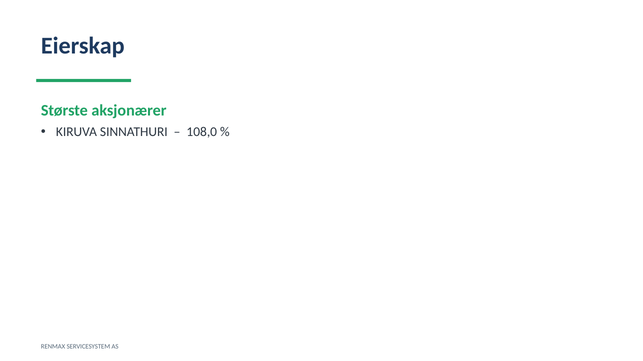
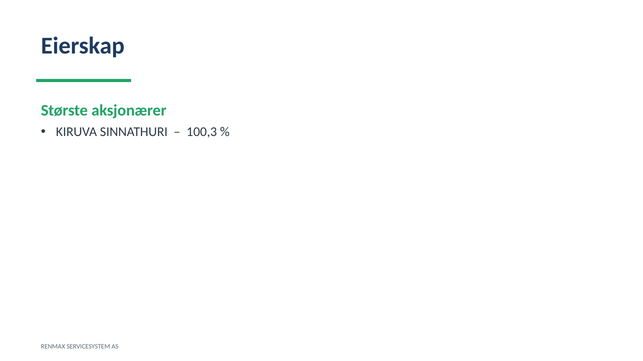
108,0: 108,0 -> 100,3
